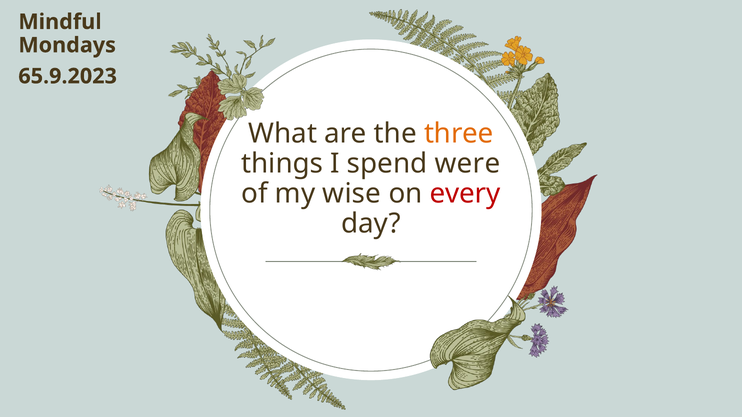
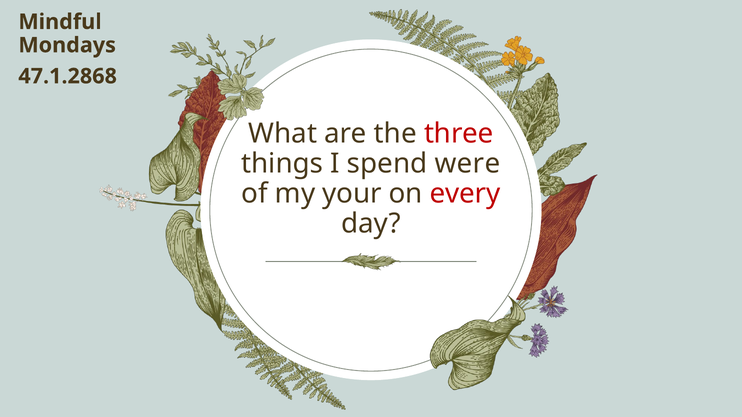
65.9.2023: 65.9.2023 -> 47.1.2868
three colour: orange -> red
wise: wise -> your
